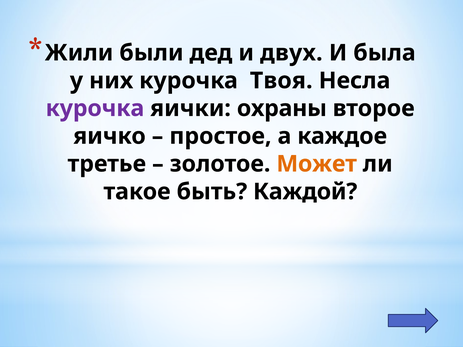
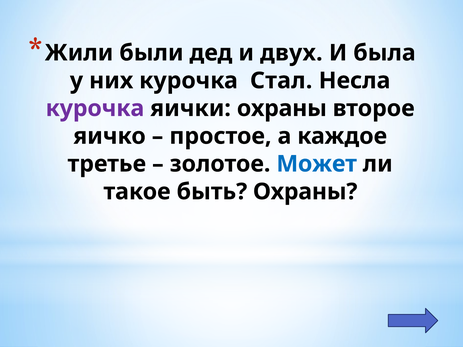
Твоя: Твоя -> Стал
Может colour: orange -> blue
быть Каждой: Каждой -> Охраны
